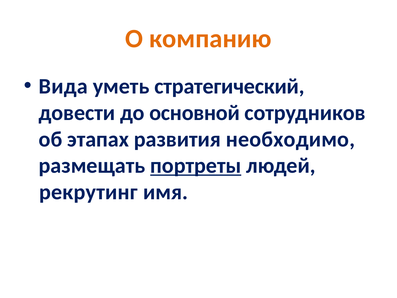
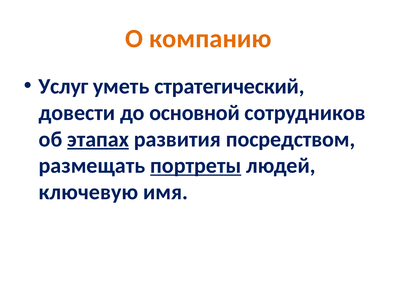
Вида: Вида -> Услуг
этапах underline: none -> present
необходимо: необходимо -> посредством
рекрутинг: рекрутинг -> ключевую
